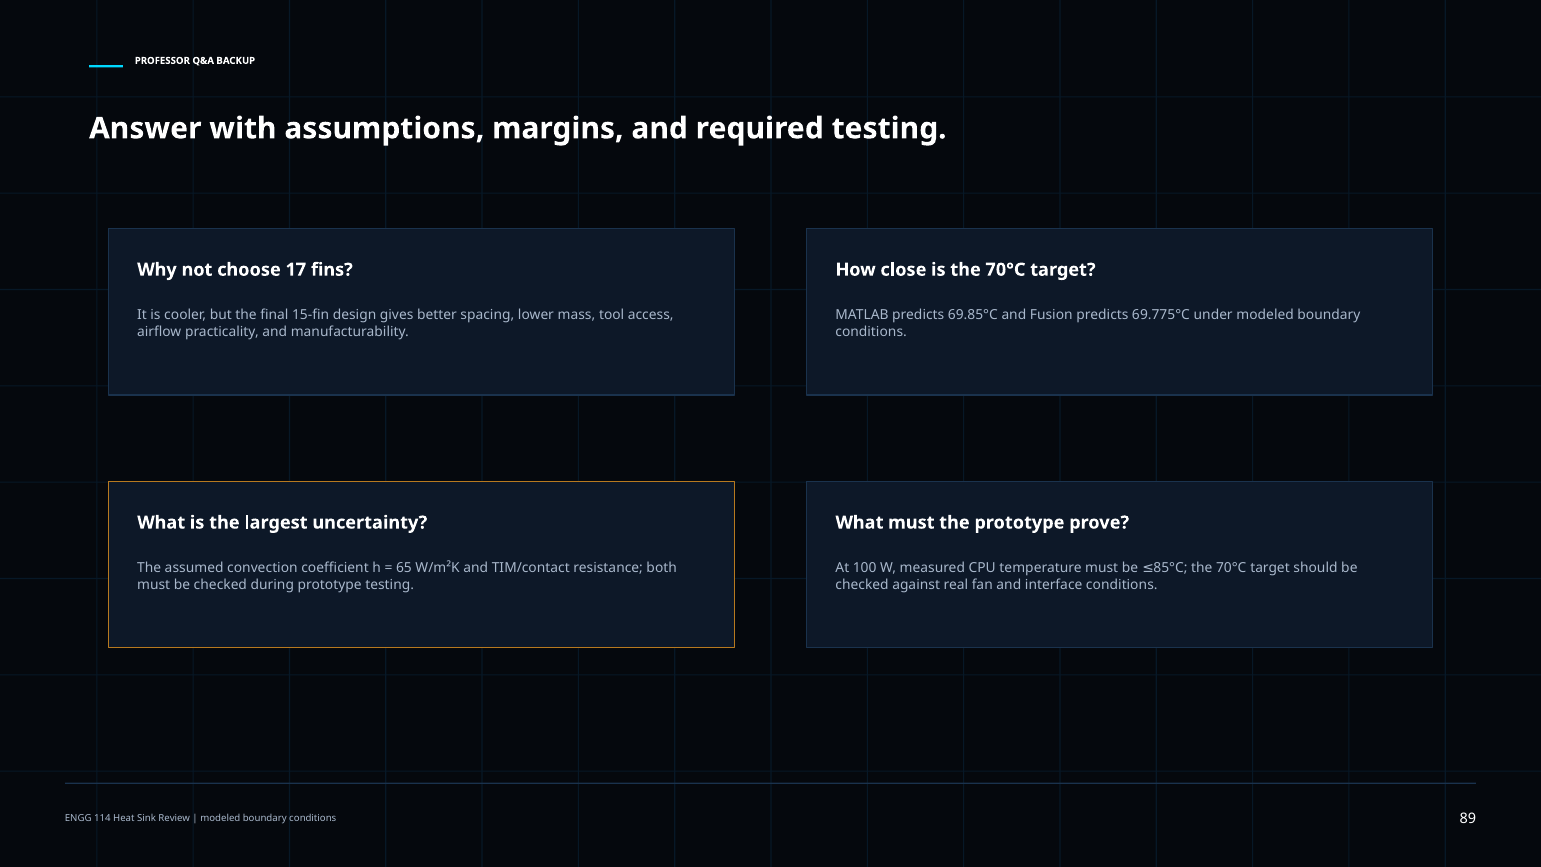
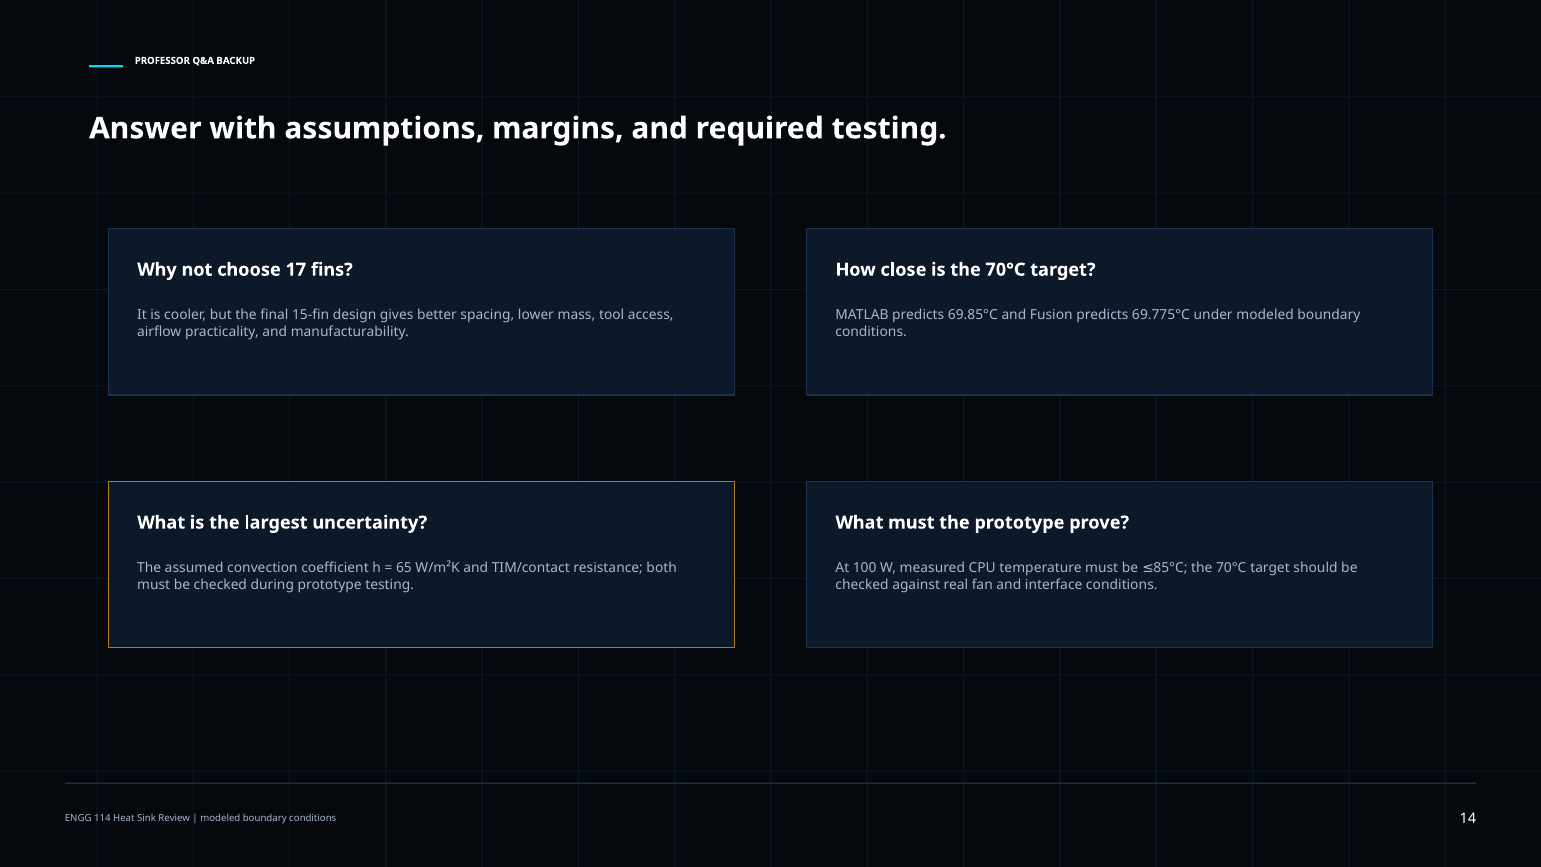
89: 89 -> 14
